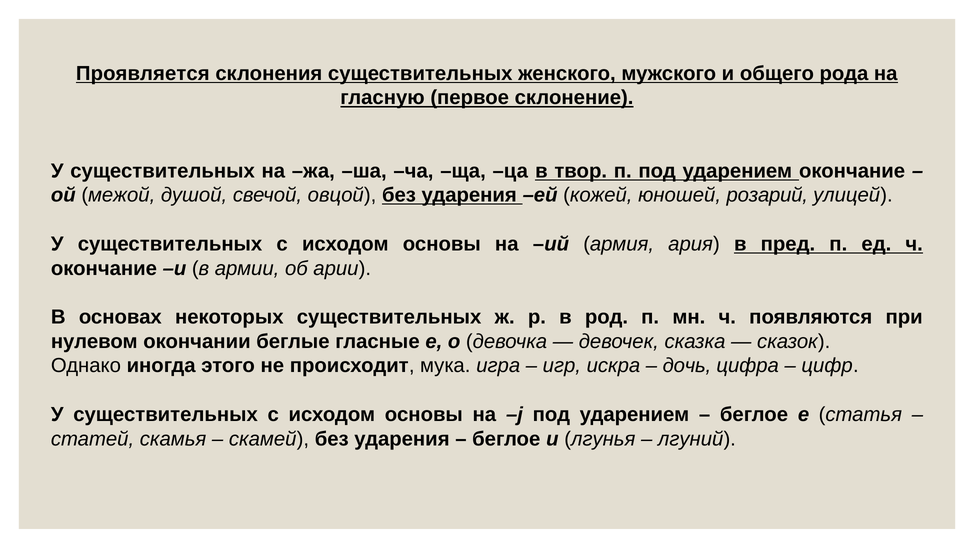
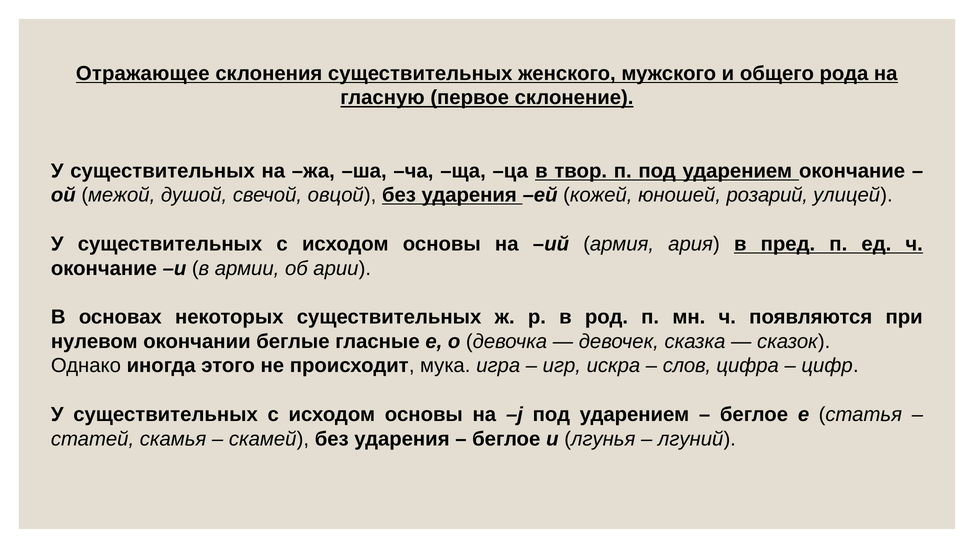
Проявляется: Проявляется -> Отражающее
дочь: дочь -> слов
